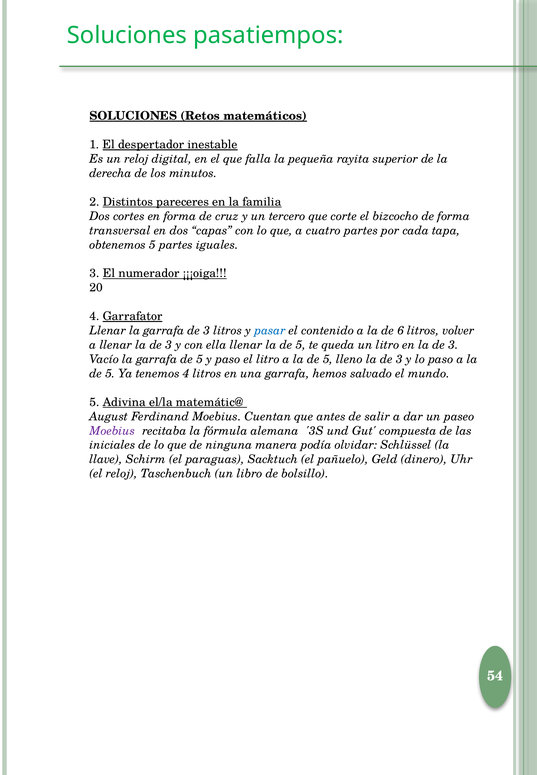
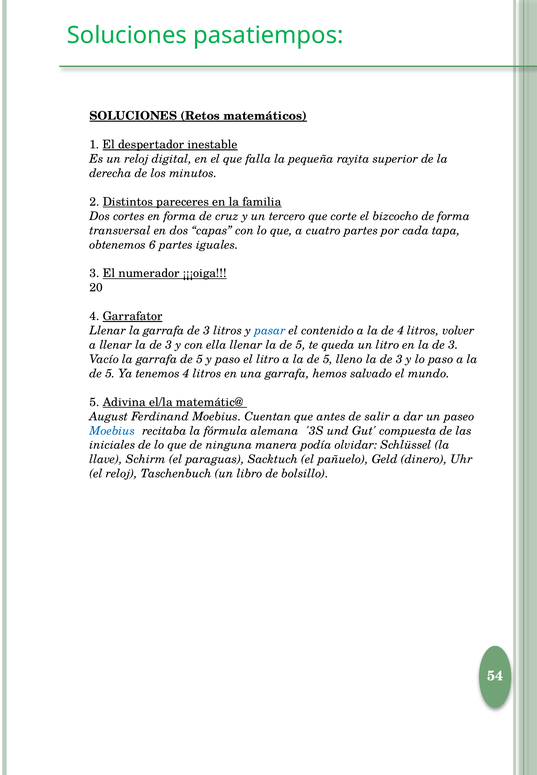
obtenemos 5: 5 -> 6
de 6: 6 -> 4
Moebius at (112, 431) colour: purple -> blue
